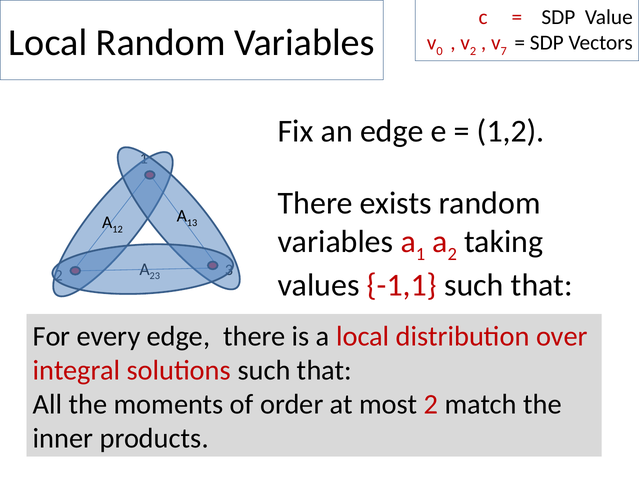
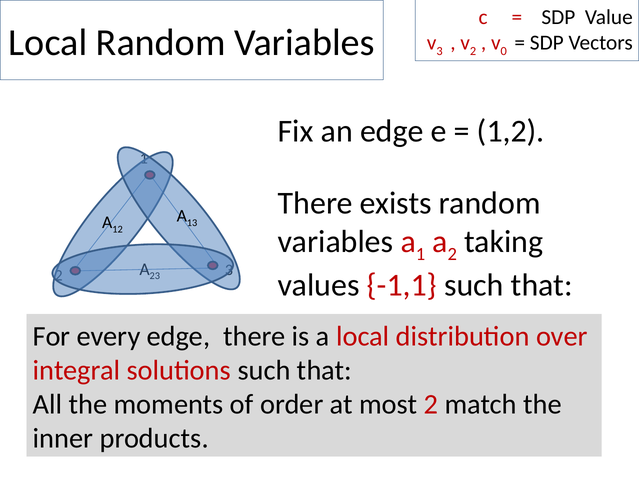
0 at (440, 51): 0 -> 3
7: 7 -> 0
